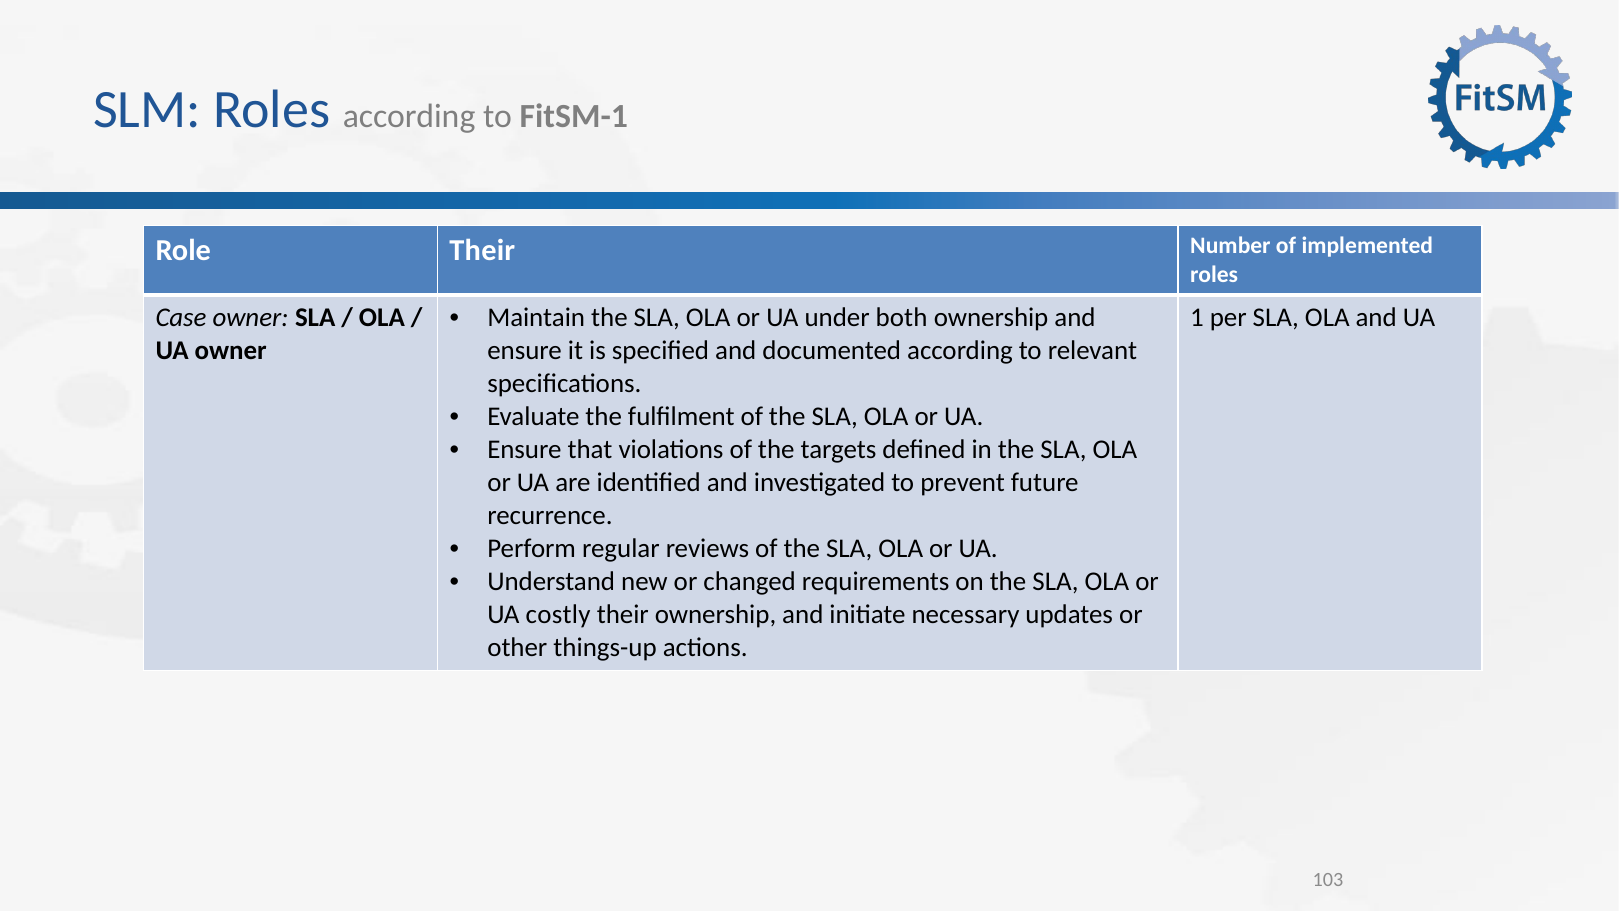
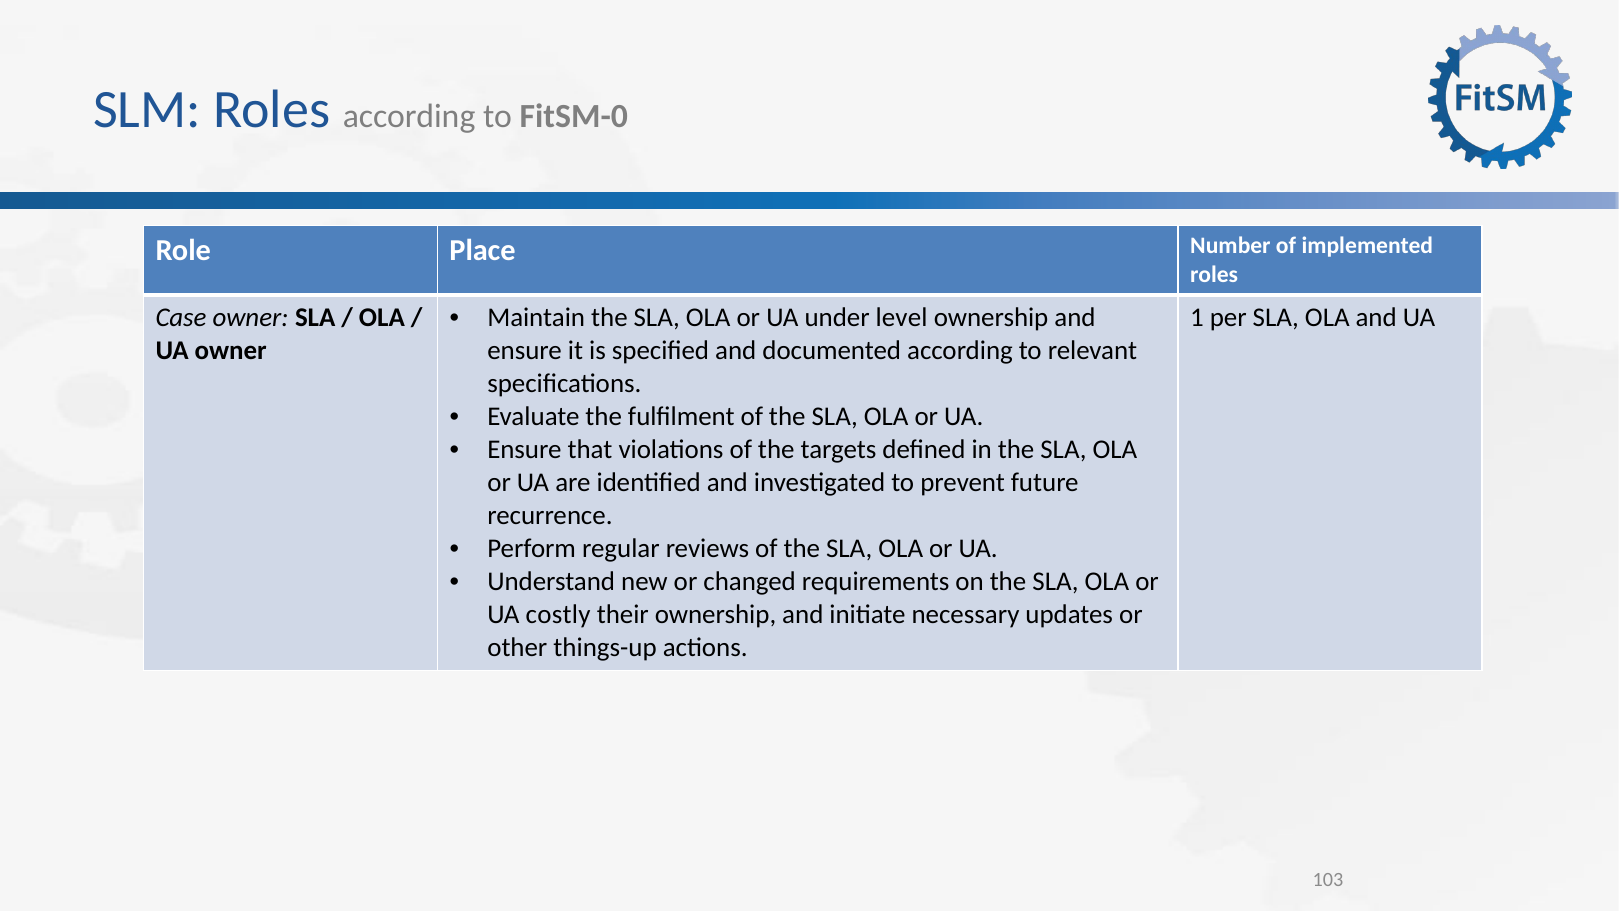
FitSM-1: FitSM-1 -> FitSM-0
Role Their: Their -> Place
both: both -> level
